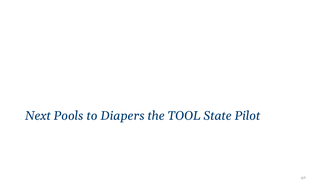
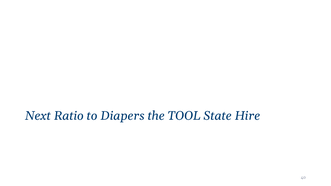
Pools: Pools -> Ratio
Pilot: Pilot -> Hire
